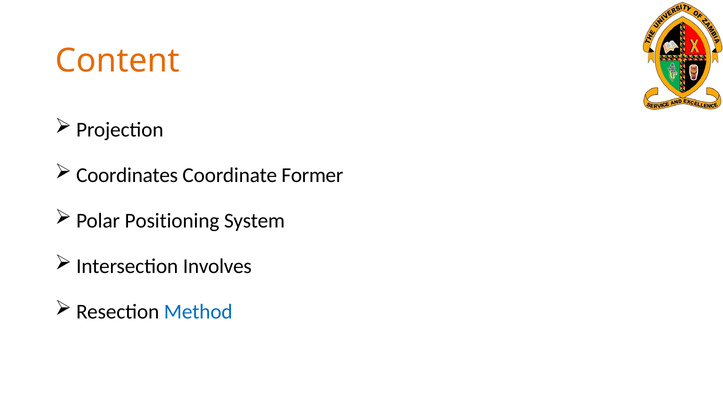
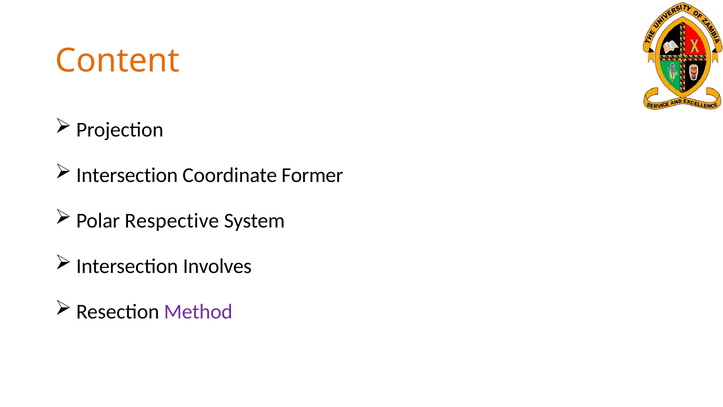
Coordinates at (127, 175): Coordinates -> Intersection
Positioning: Positioning -> Respective
Method colour: blue -> purple
